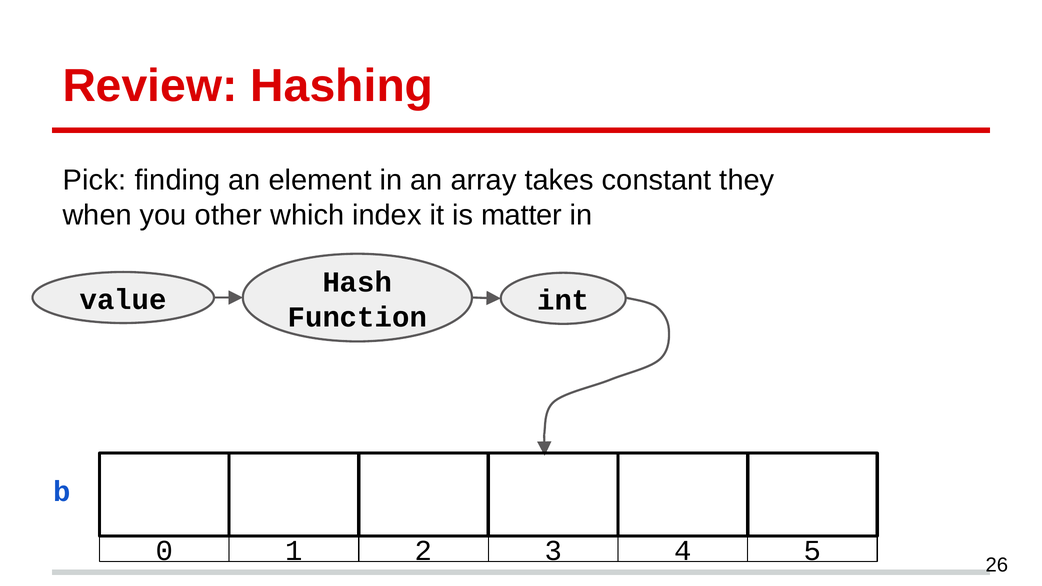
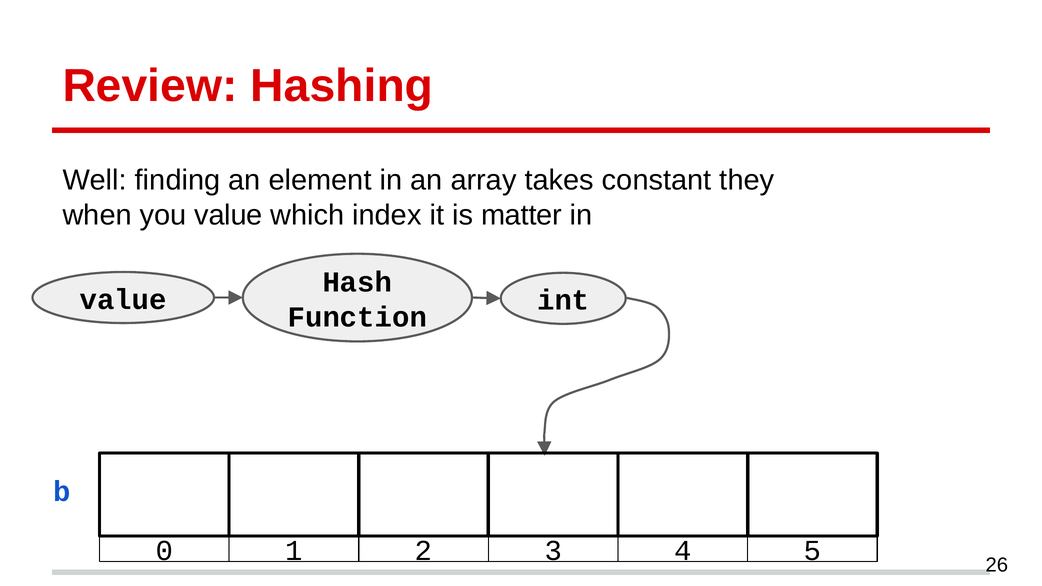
Pick: Pick -> Well
you other: other -> value
